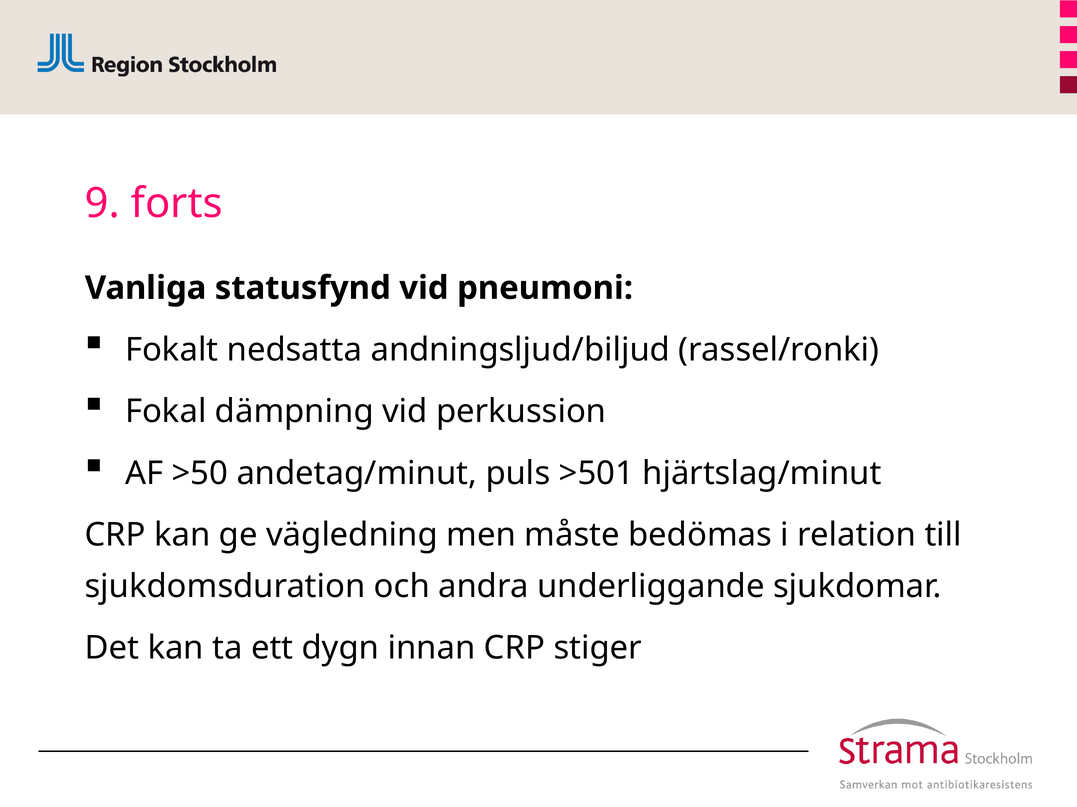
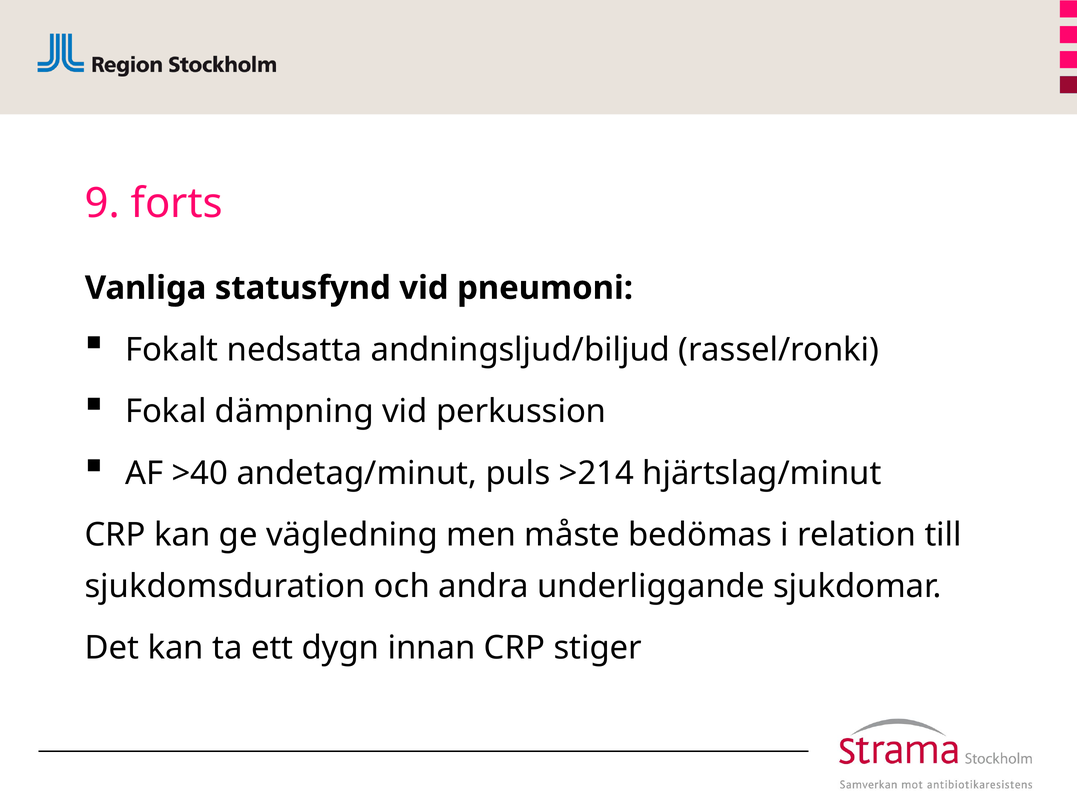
>50: >50 -> >40
>501: >501 -> >214
